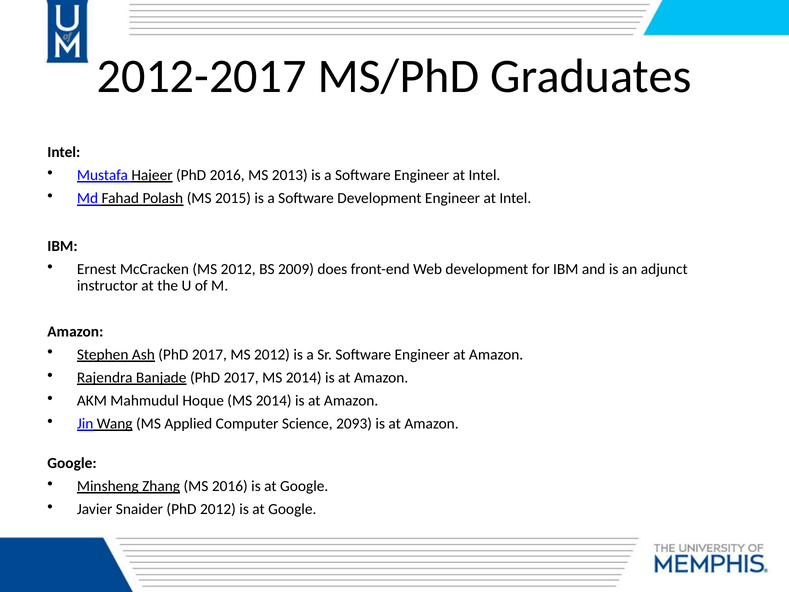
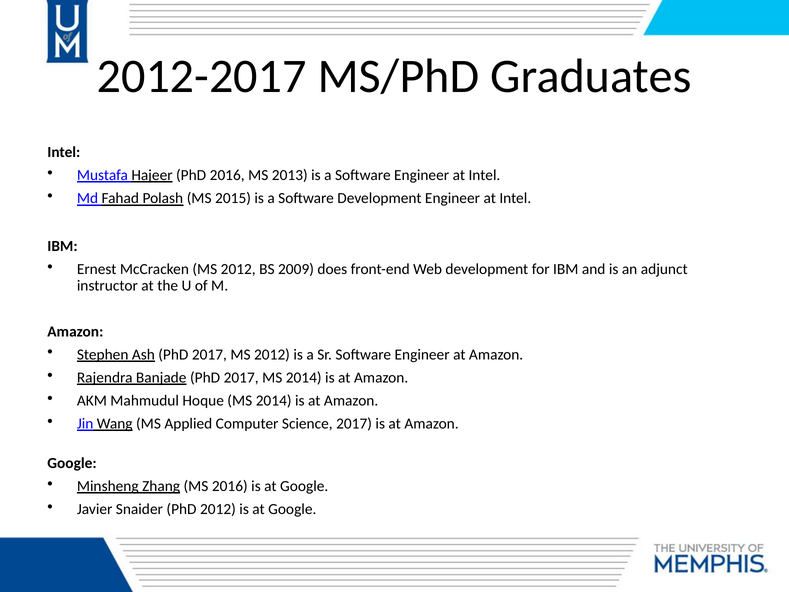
Science 2093: 2093 -> 2017
